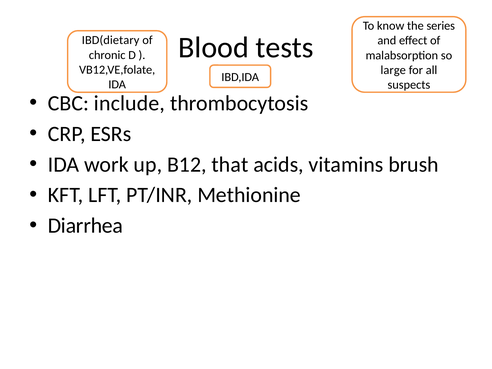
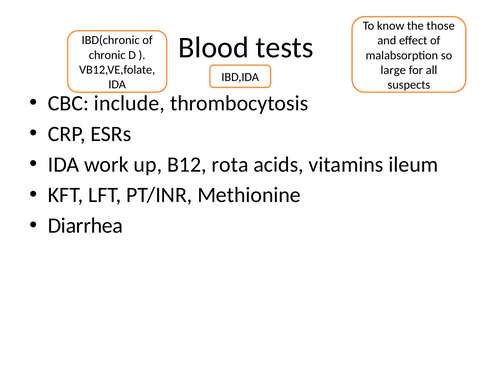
series: series -> those
IBD(dietary: IBD(dietary -> IBD(chronic
that: that -> rota
brush: brush -> ileum
